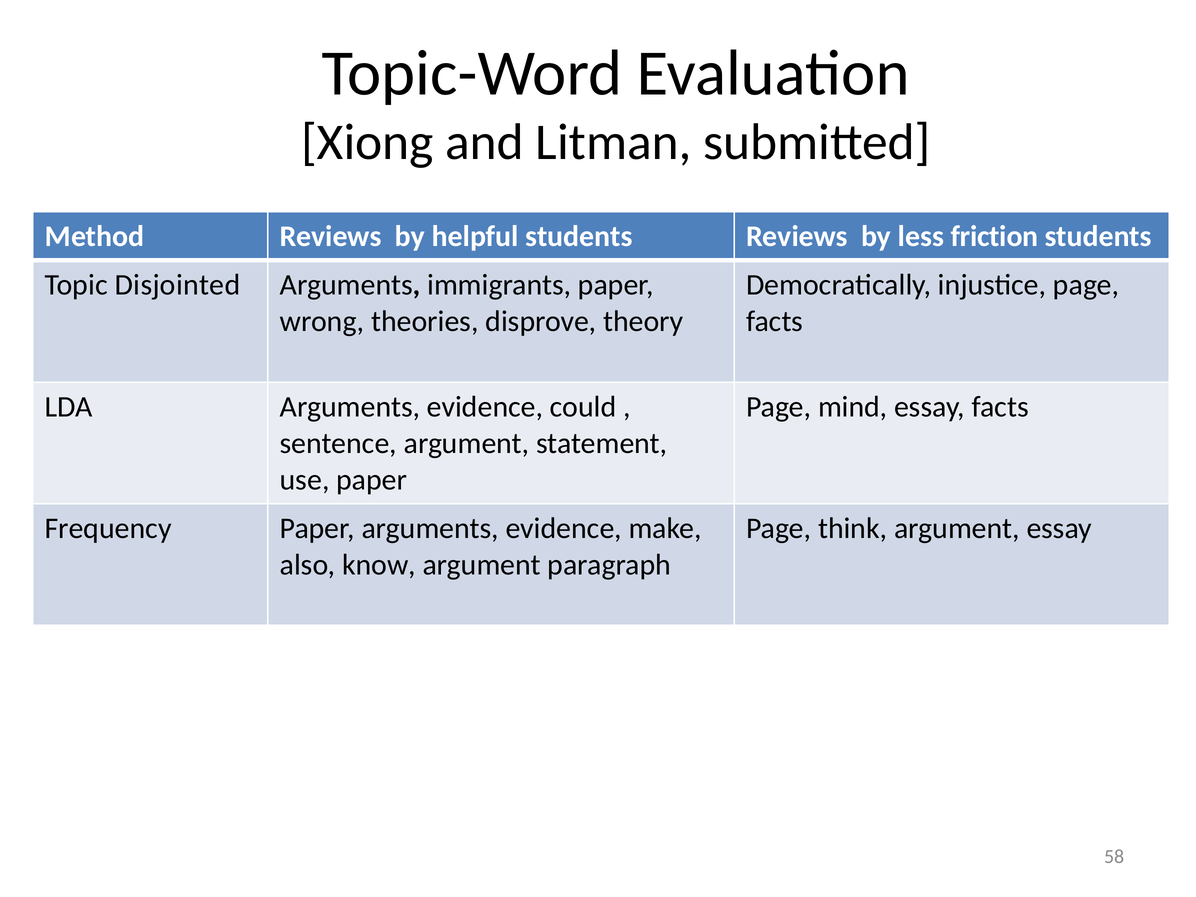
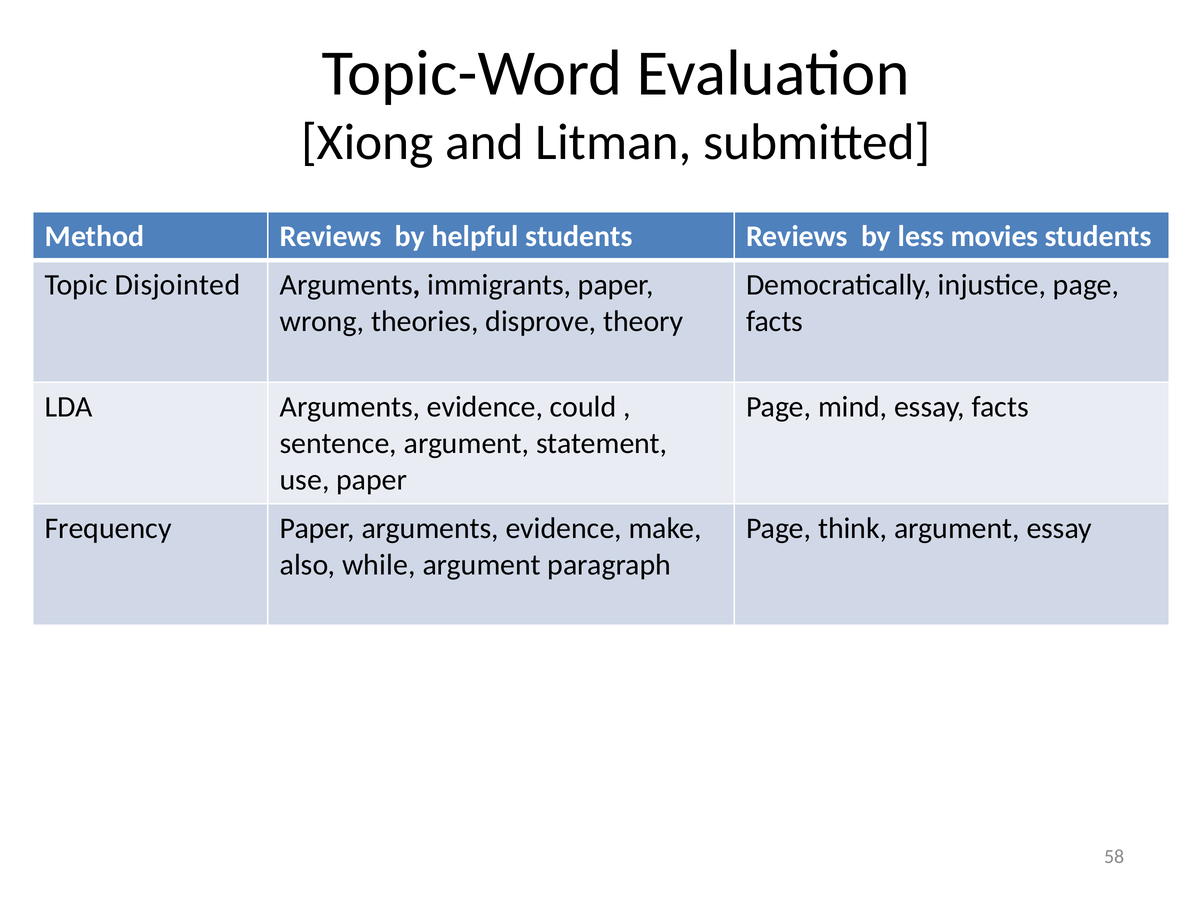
friction: friction -> movies
know: know -> while
